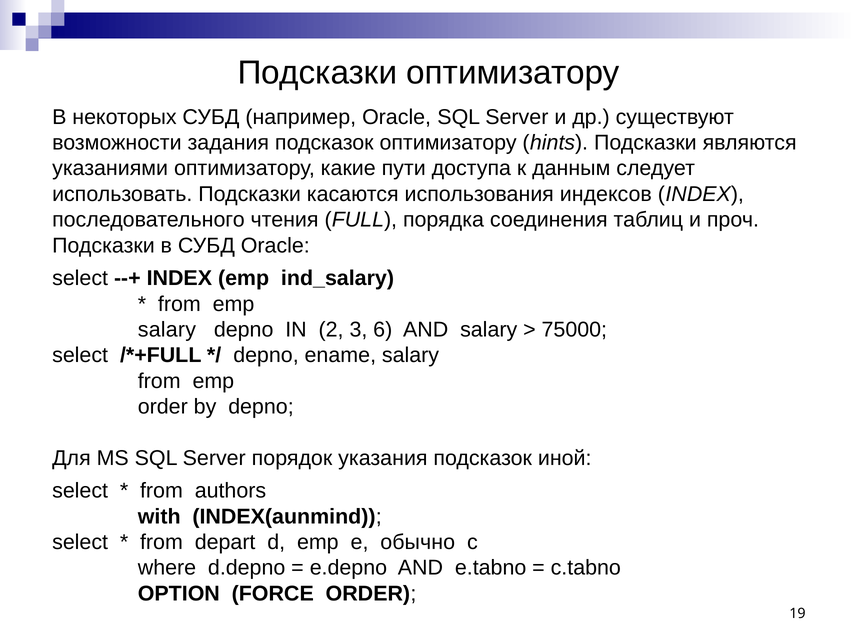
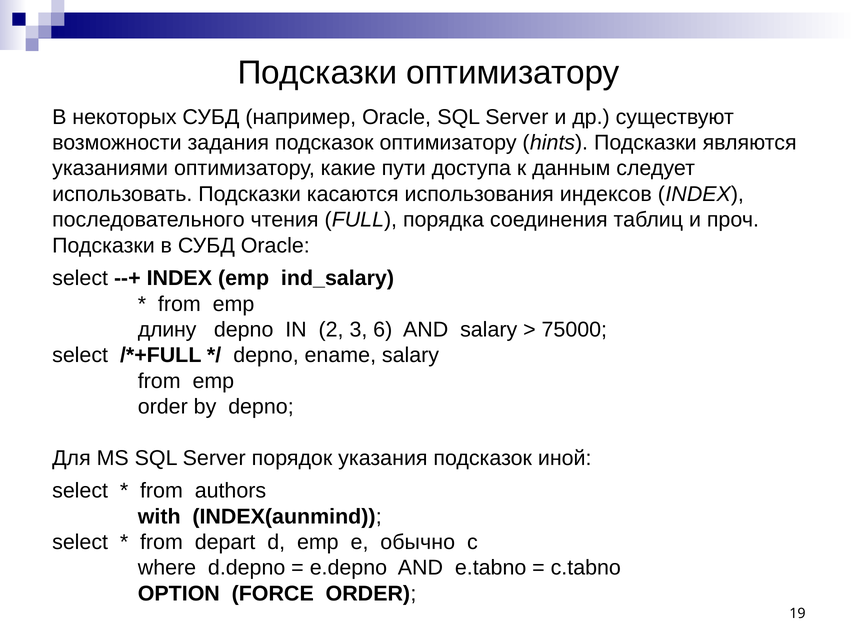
salary at (167, 330): salary -> длину
